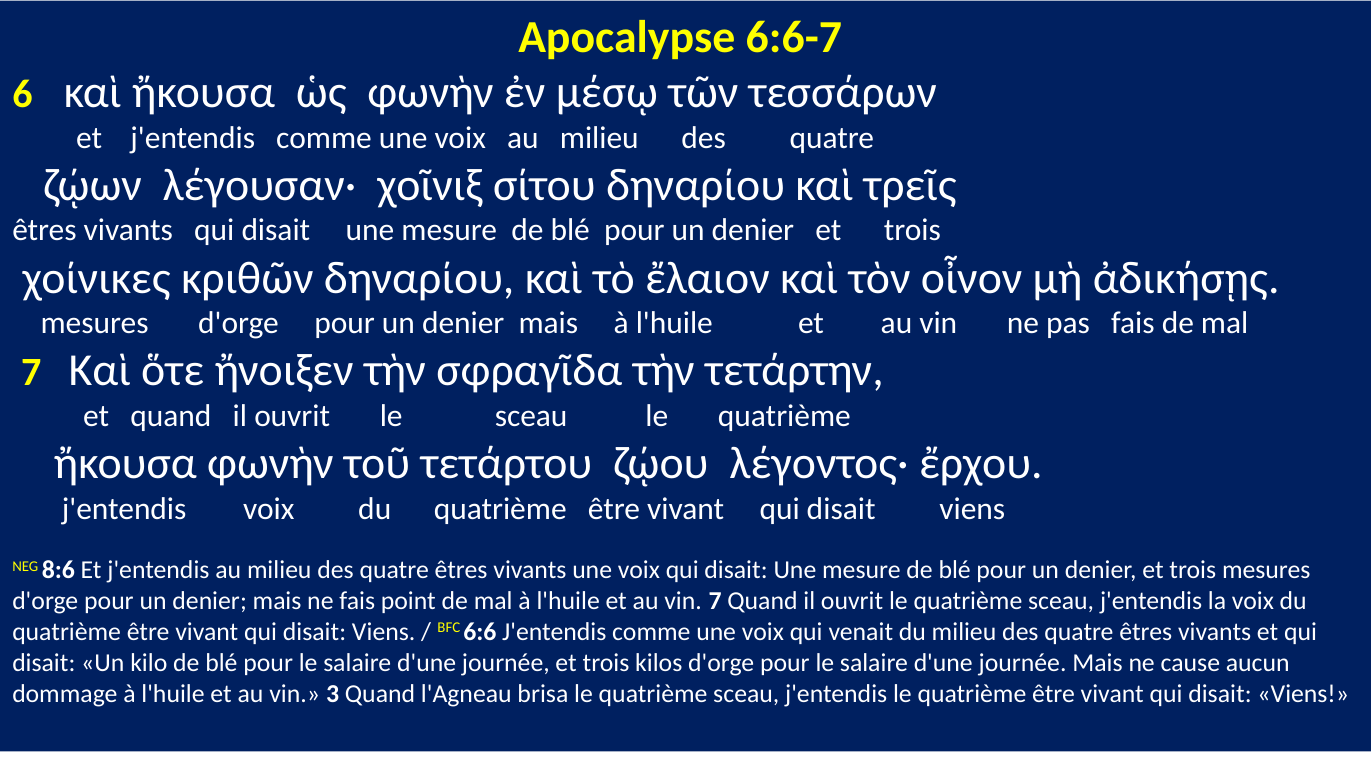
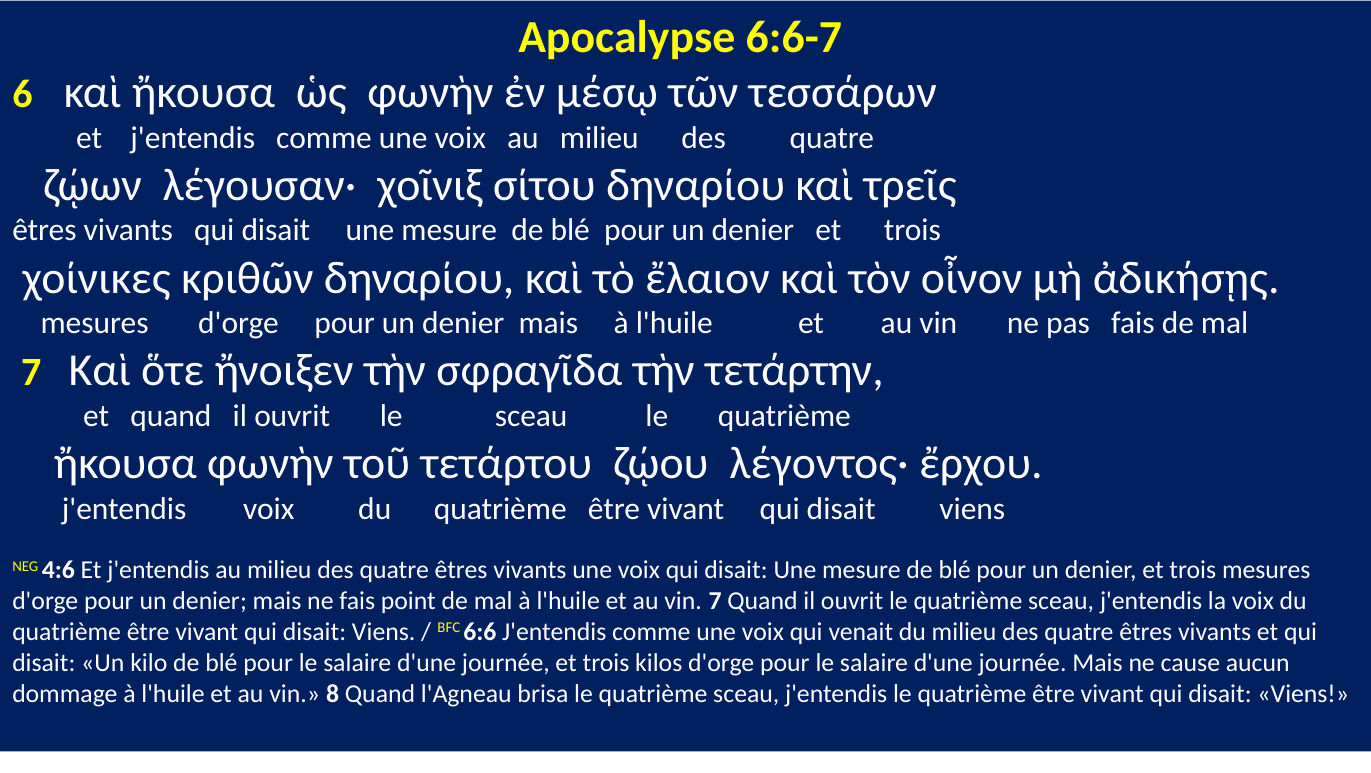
8:6: 8:6 -> 4:6
3: 3 -> 8
